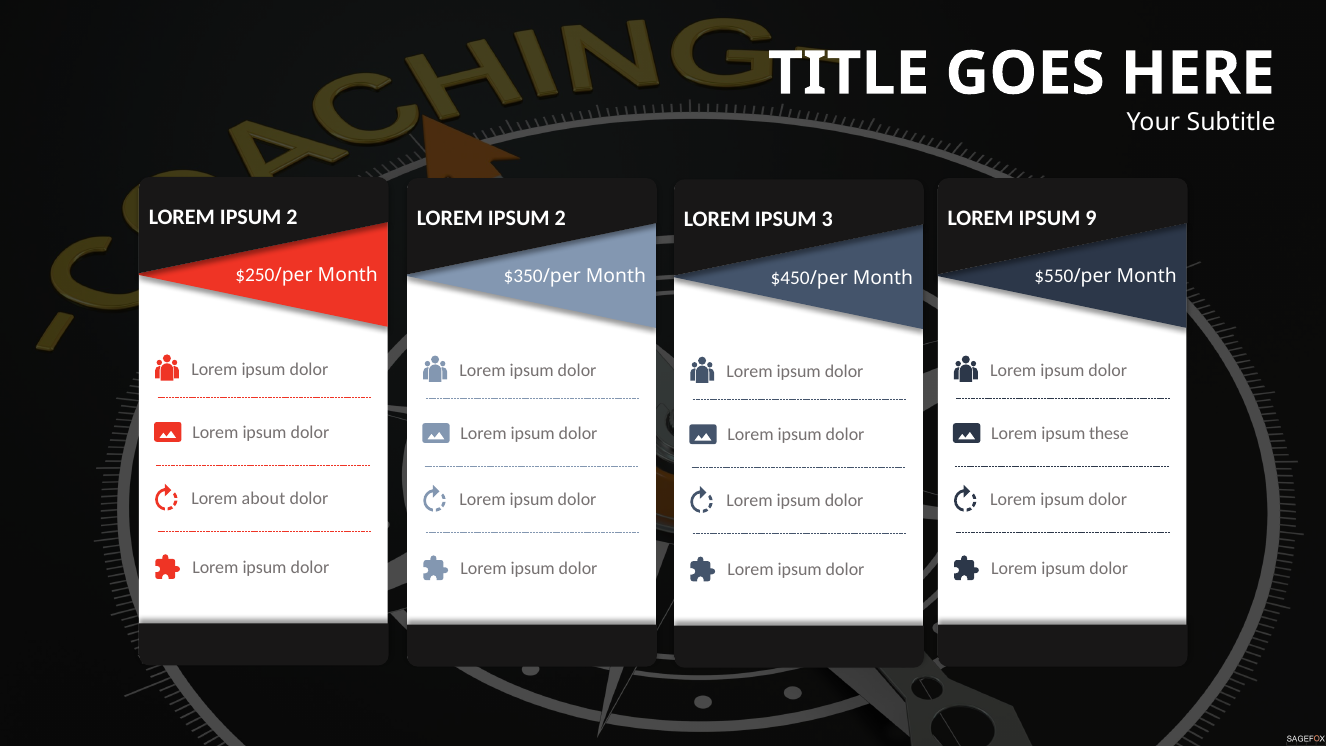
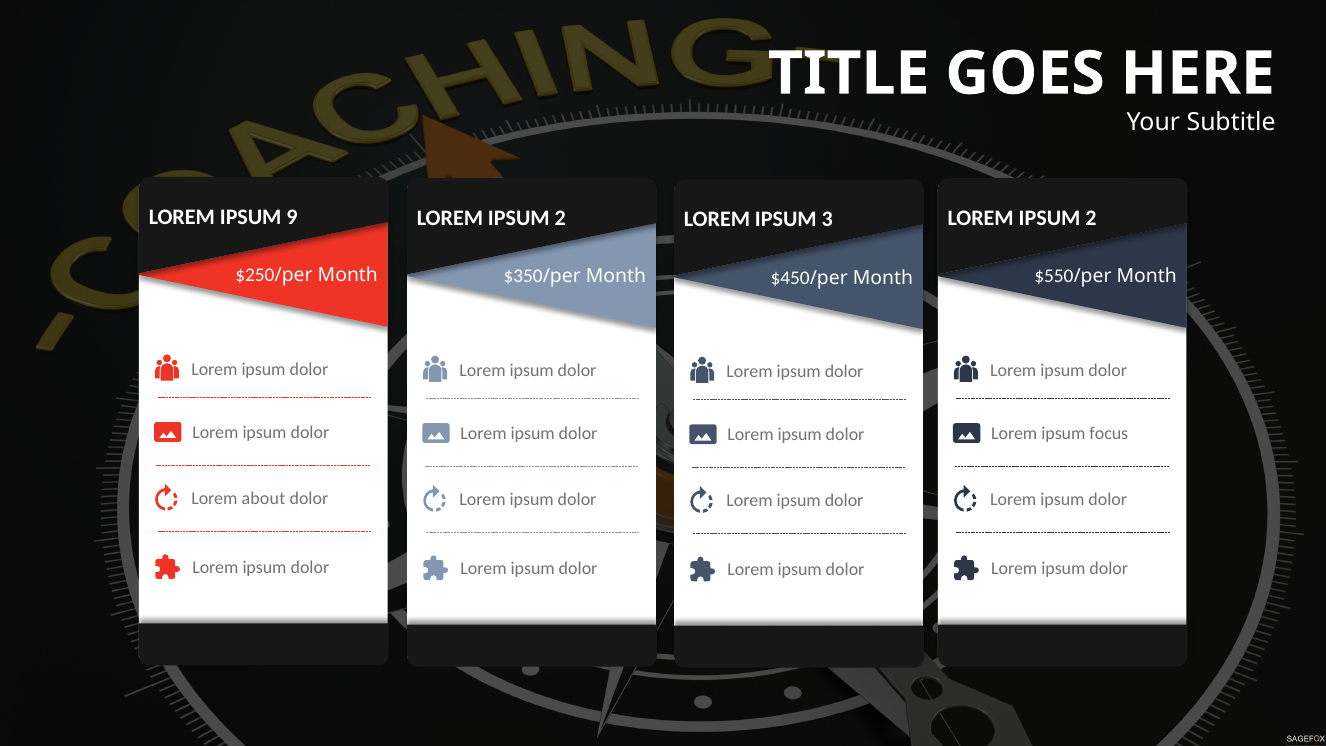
2 at (292, 217): 2 -> 9
9 at (1091, 218): 9 -> 2
these: these -> focus
